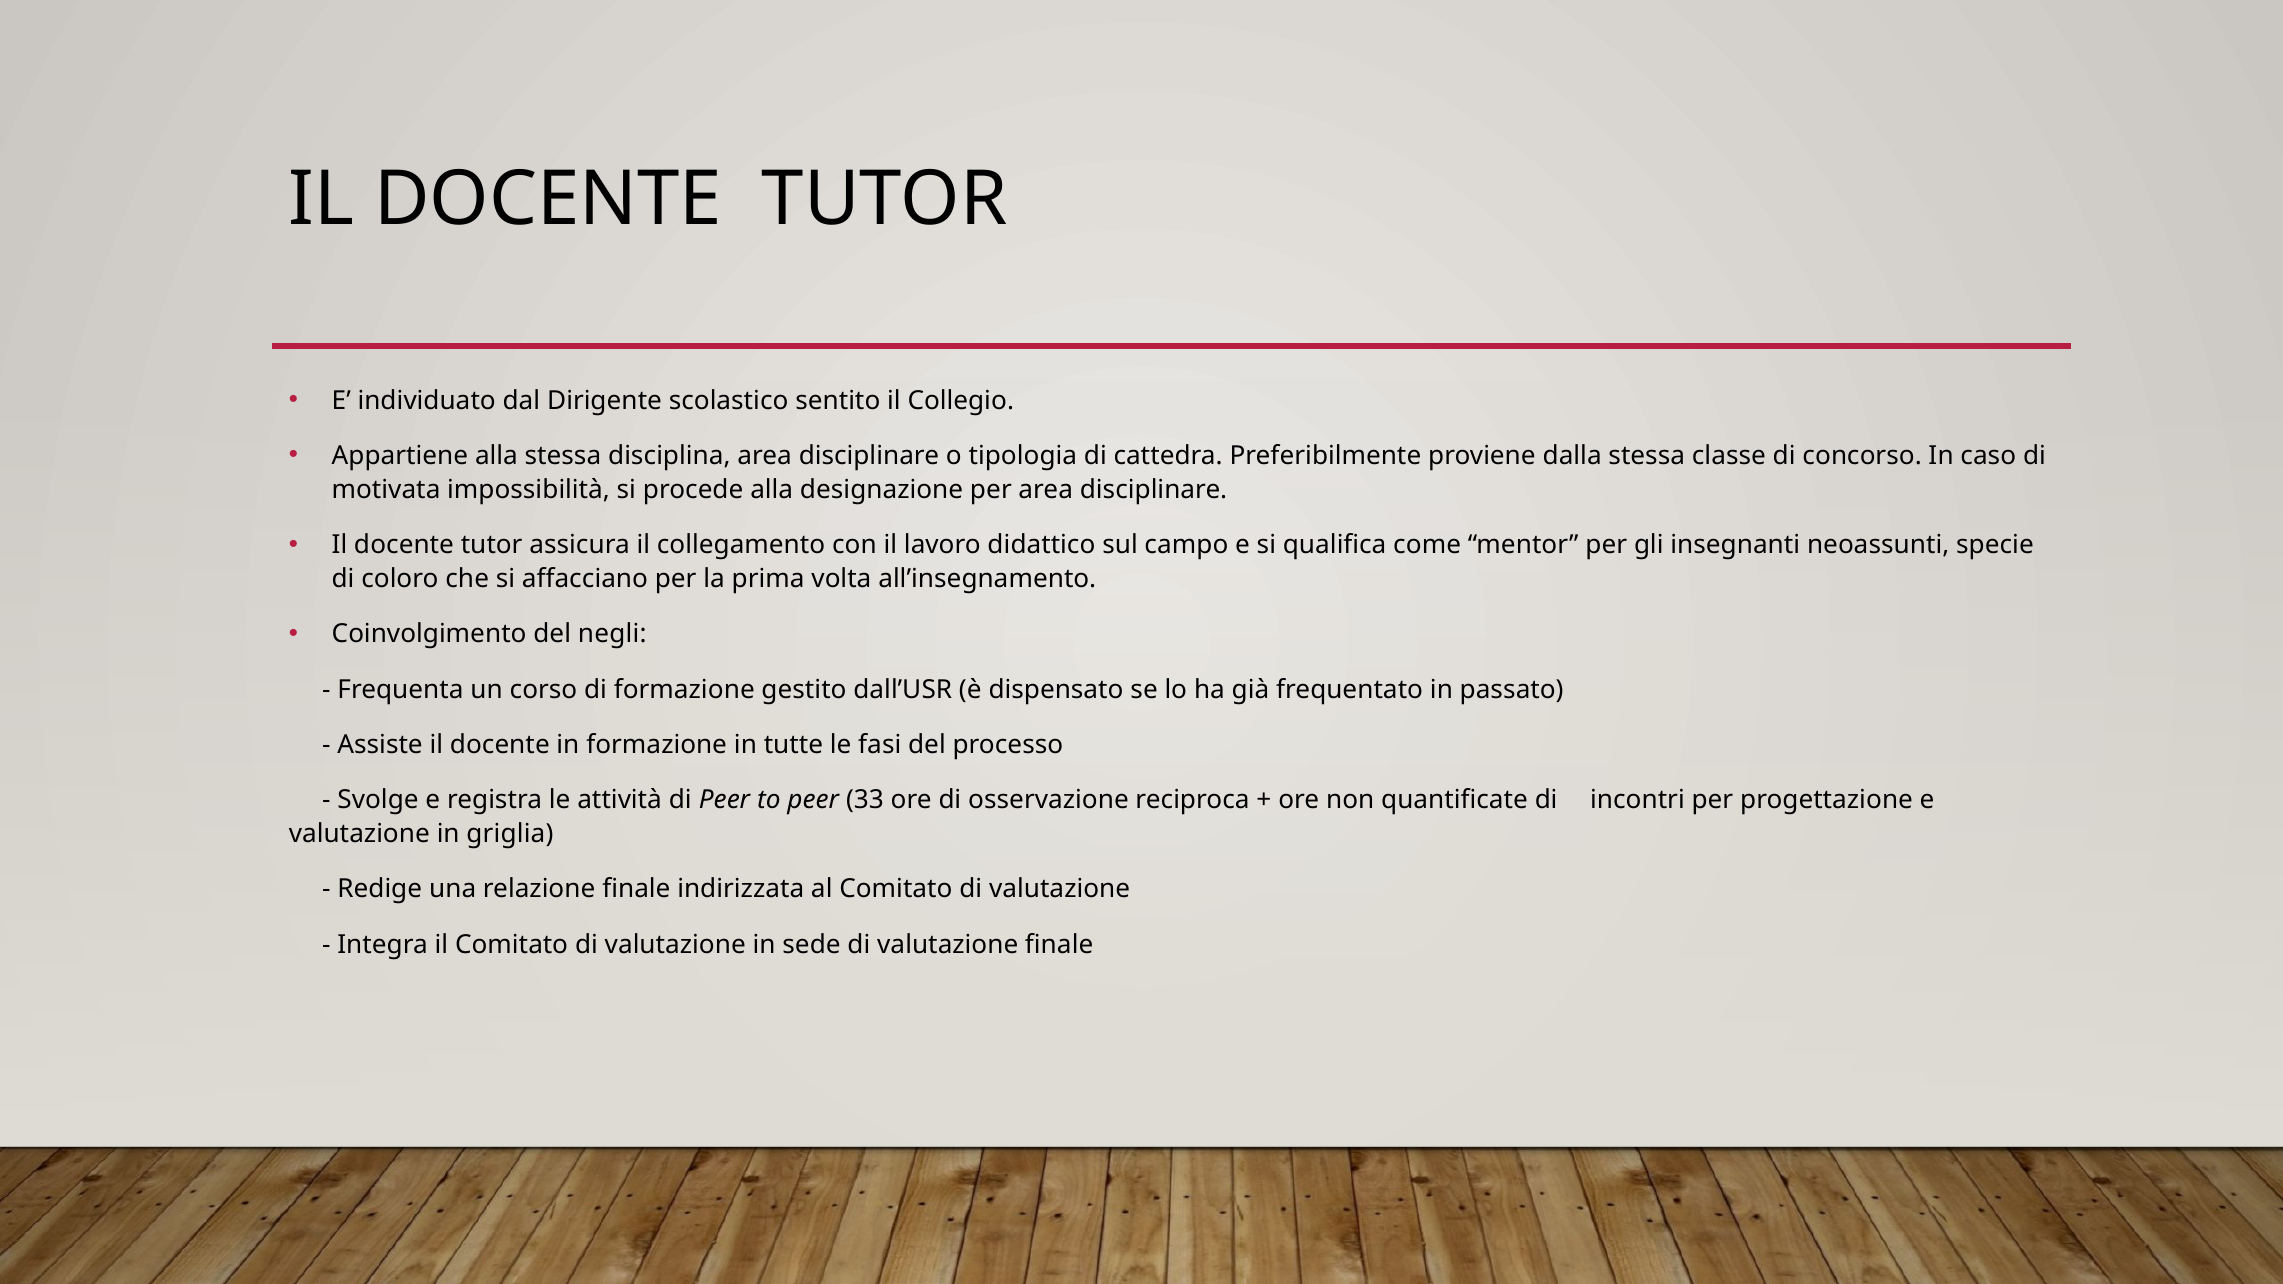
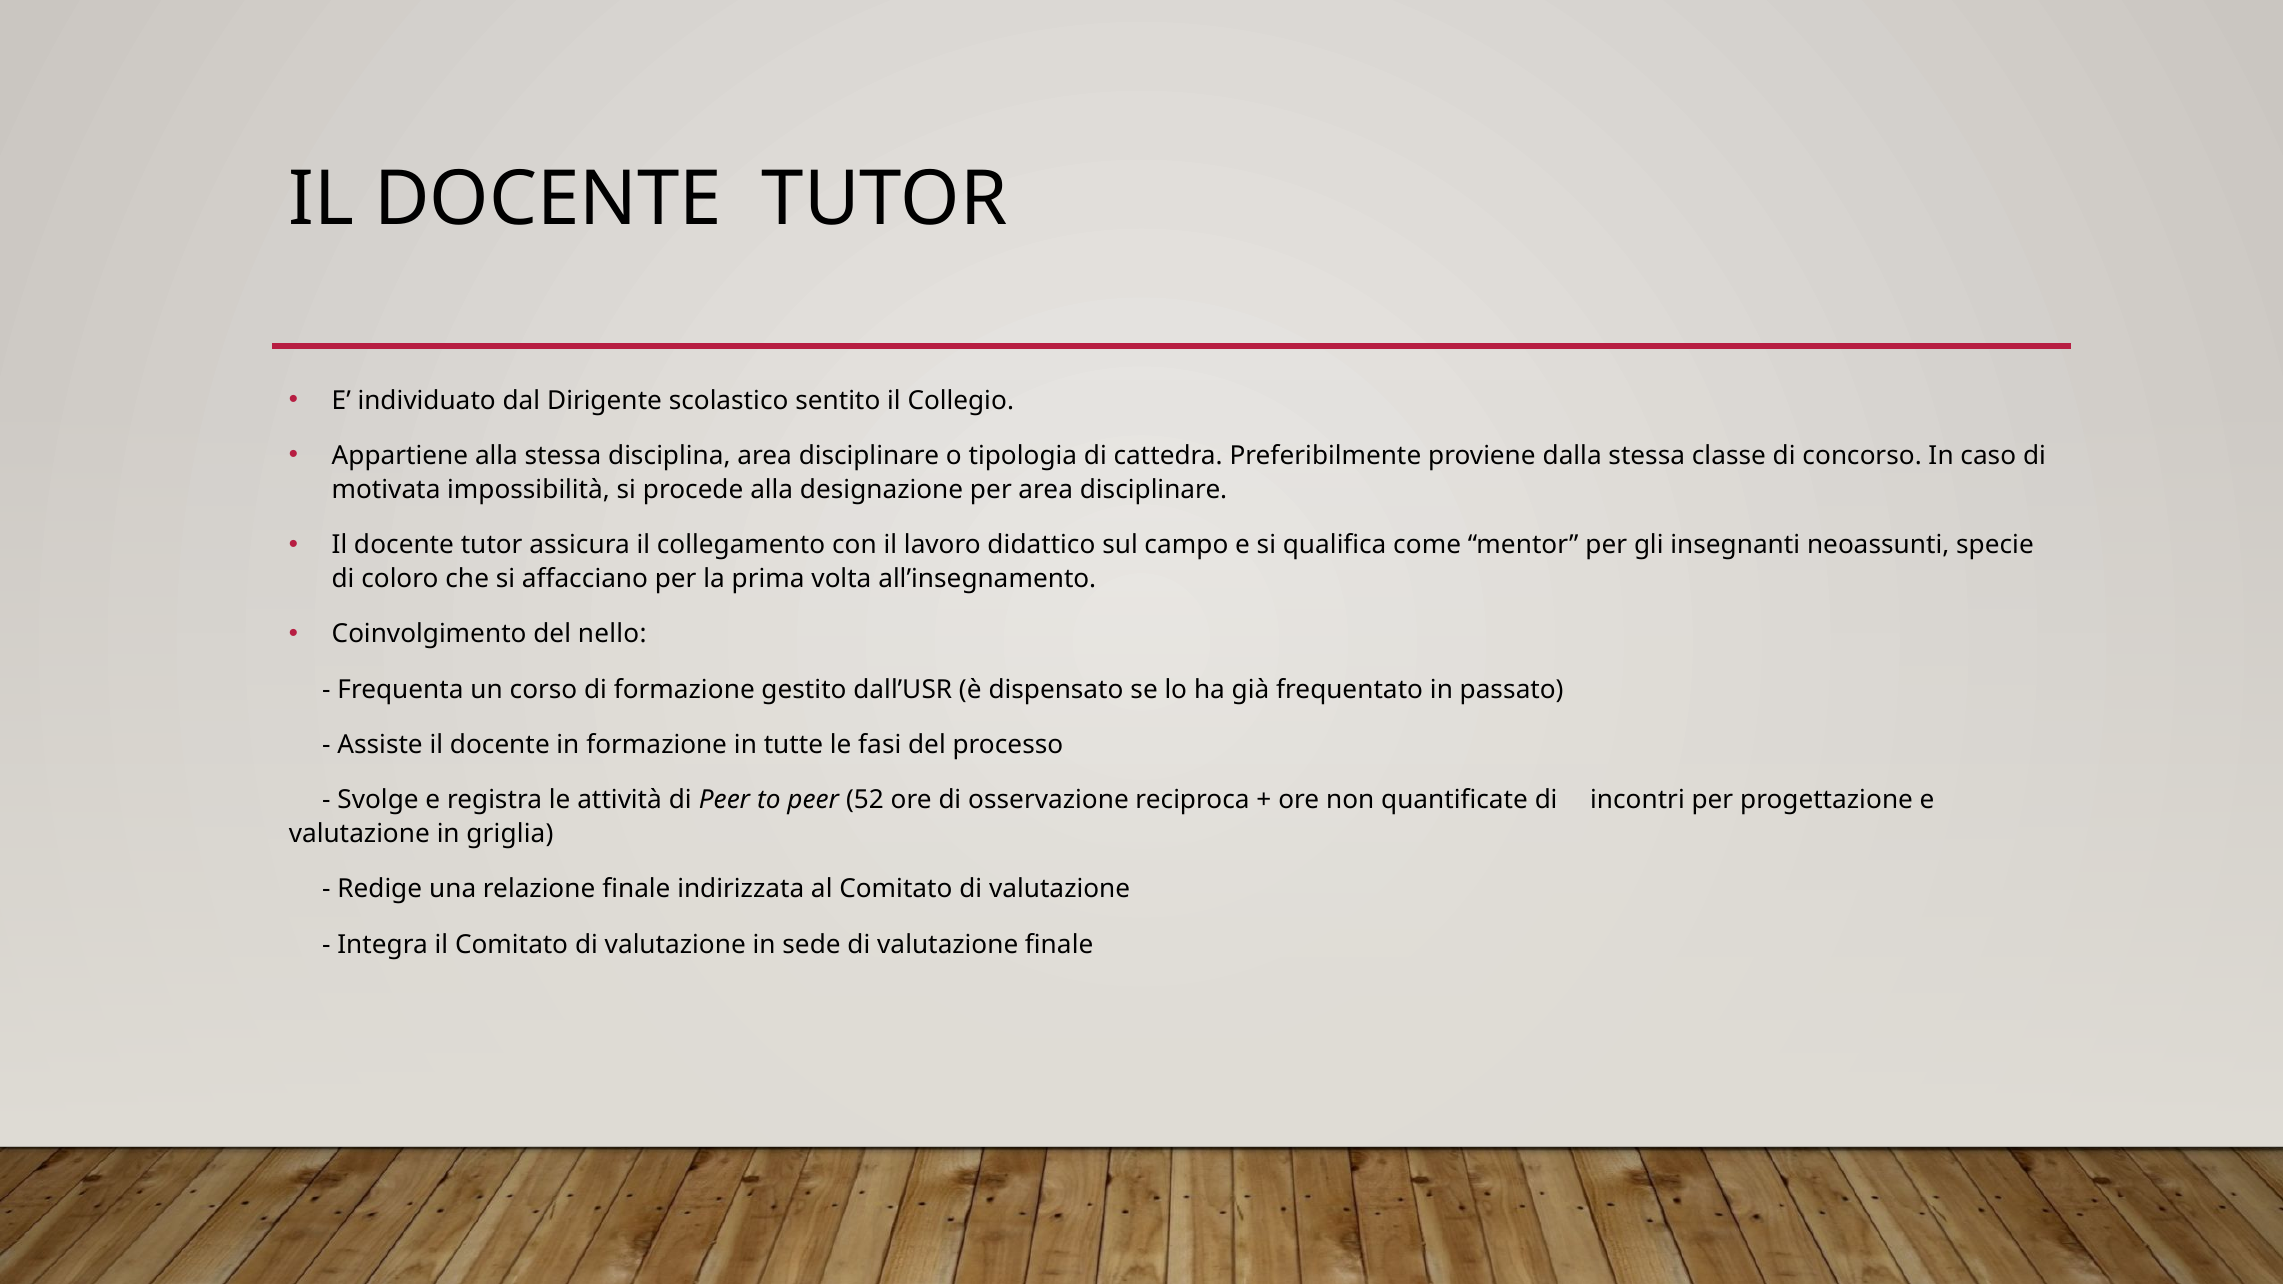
negli: negli -> nello
33: 33 -> 52
